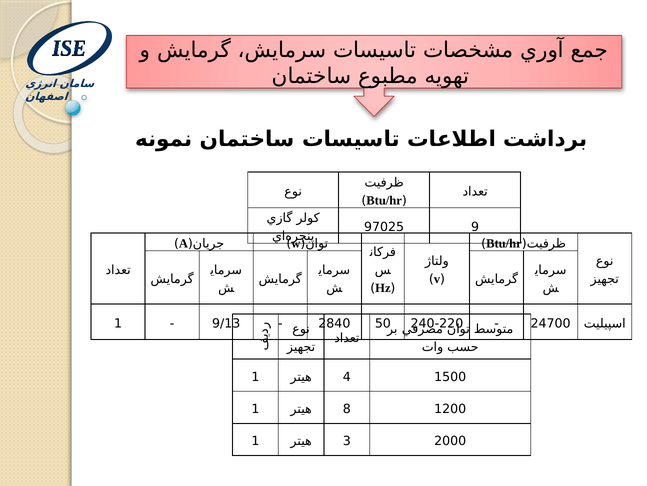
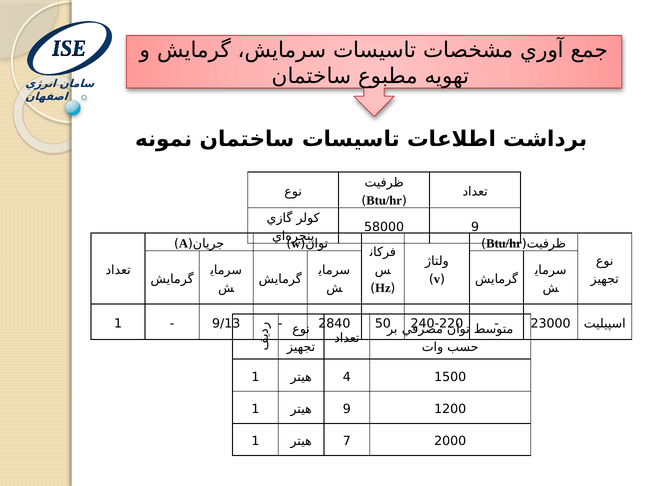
97025: 97025 -> 58000
24700: 24700 -> 23000
8 at (347, 408): 8 -> 9
3: 3 -> 7
